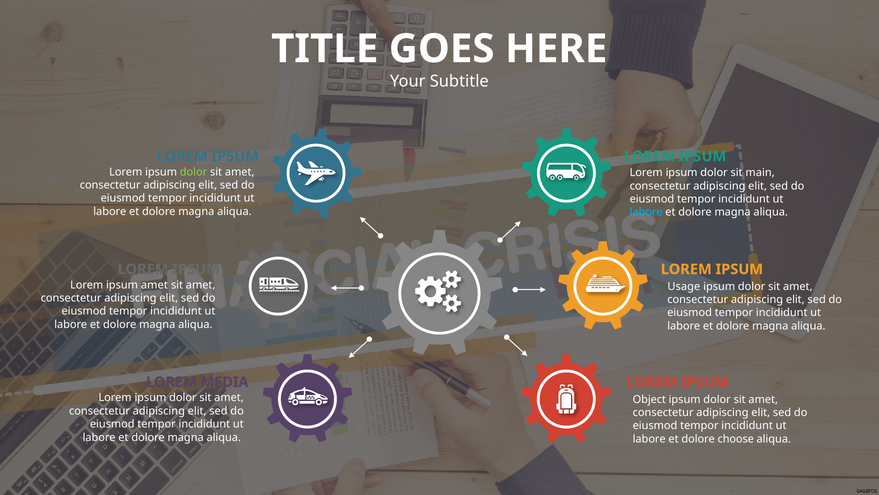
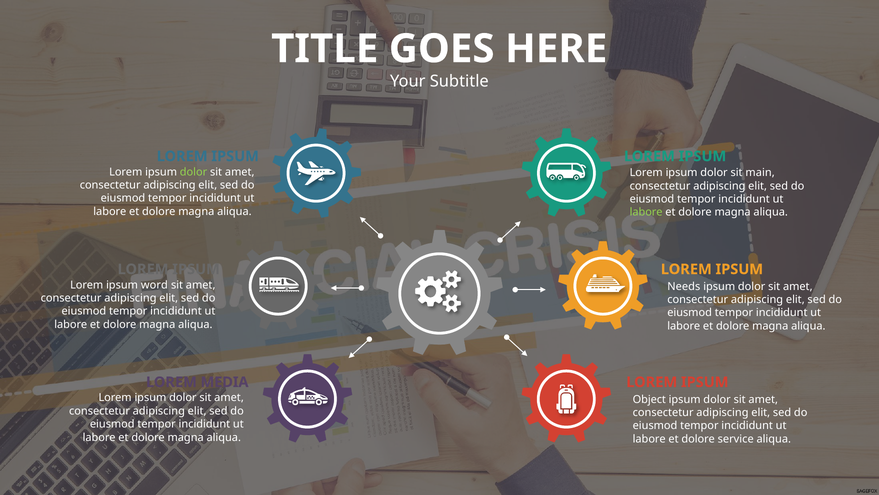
labore at (646, 212) colour: light blue -> light green
ipsum amet: amet -> word
Usage: Usage -> Needs
choose: choose -> service
